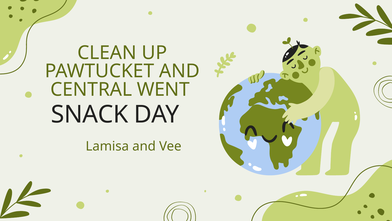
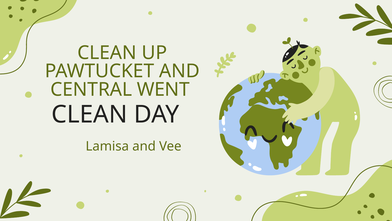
SNACK at (90, 114): SNACK -> CLEAN
